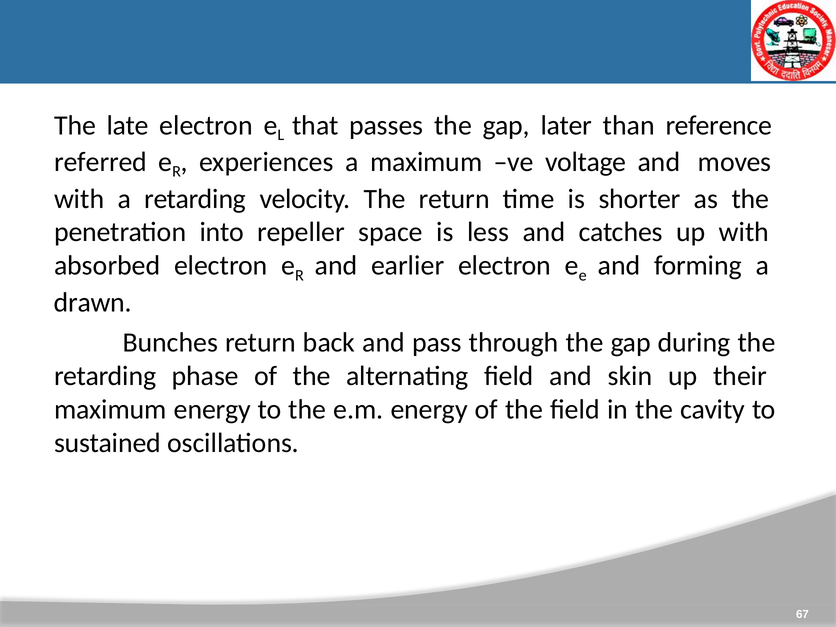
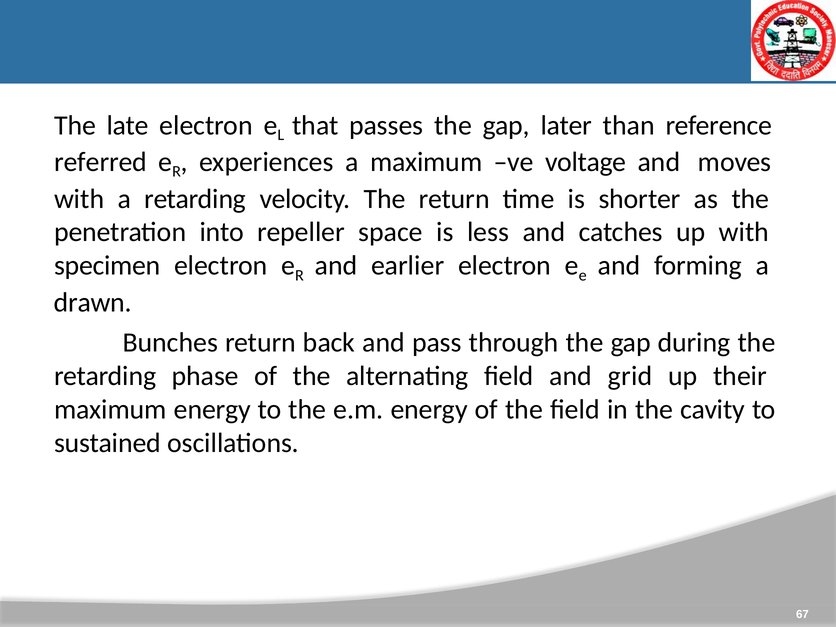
absorbed: absorbed -> specimen
skin: skin -> grid
